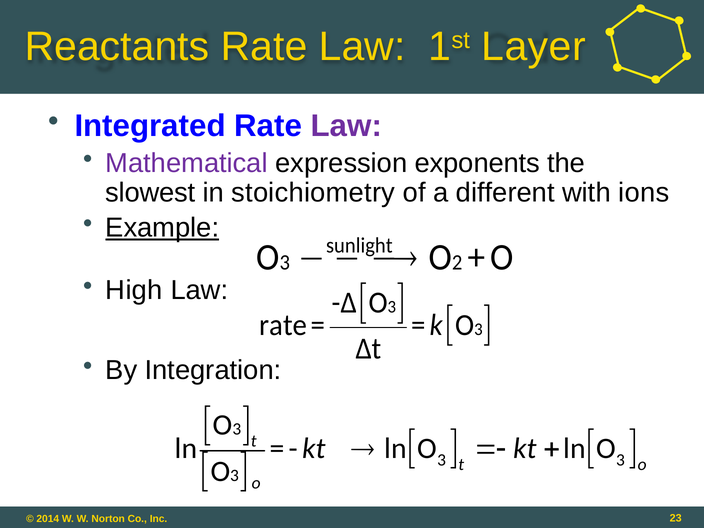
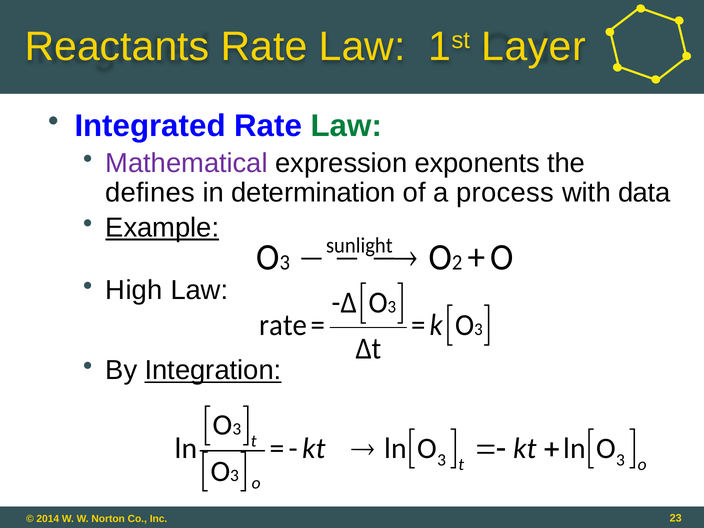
Law at (347, 126) colour: purple -> green
slowest: slowest -> defines
stoichiometry: stoichiometry -> determination
different: different -> process
ions: ions -> data
Integration underline: none -> present
